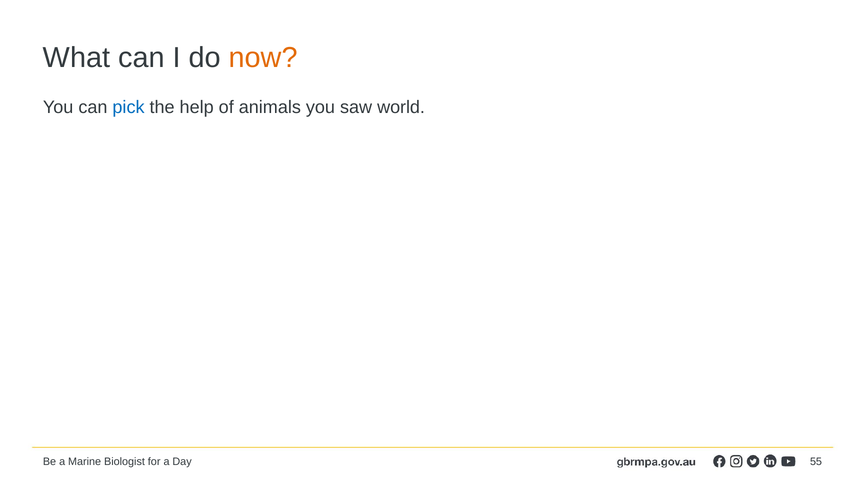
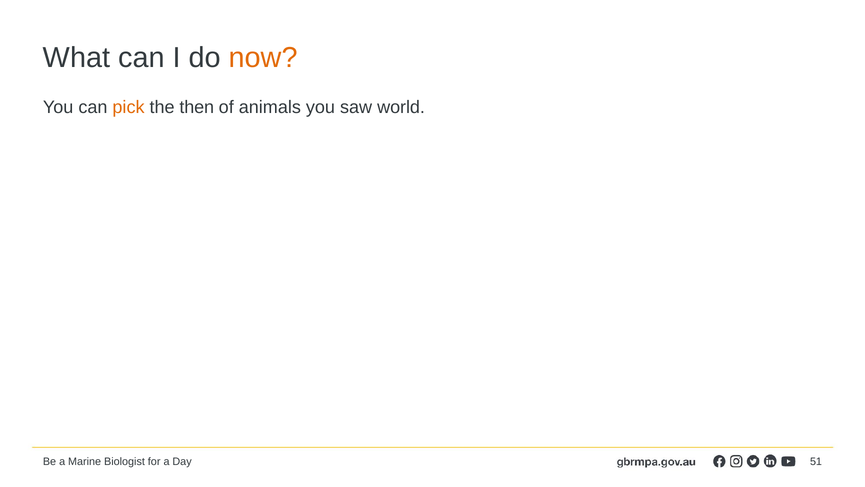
pick colour: blue -> orange
help: help -> then
55: 55 -> 51
